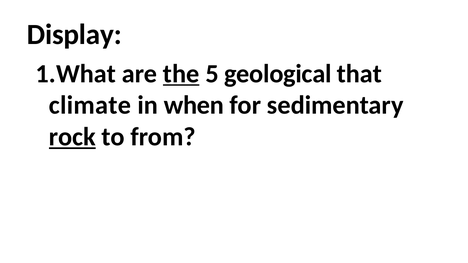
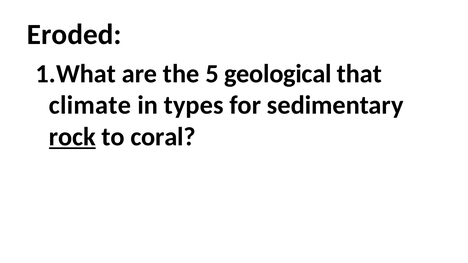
Display: Display -> Eroded
the underline: present -> none
when: when -> types
from: from -> coral
